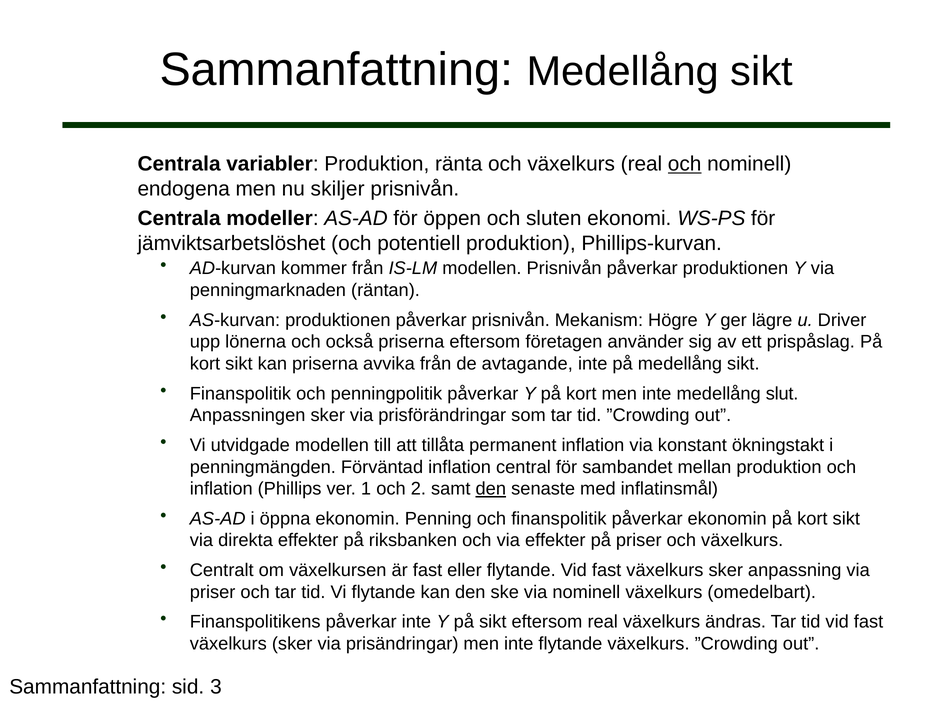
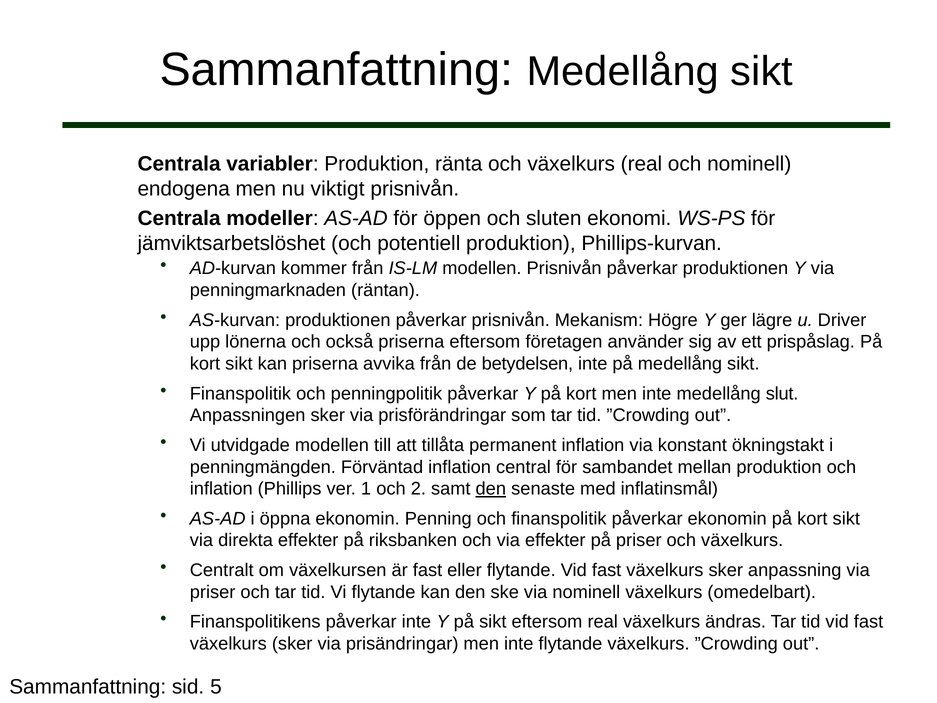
och at (685, 164) underline: present -> none
skiljer: skiljer -> viktigt
avtagande: avtagande -> betydelsen
3: 3 -> 5
